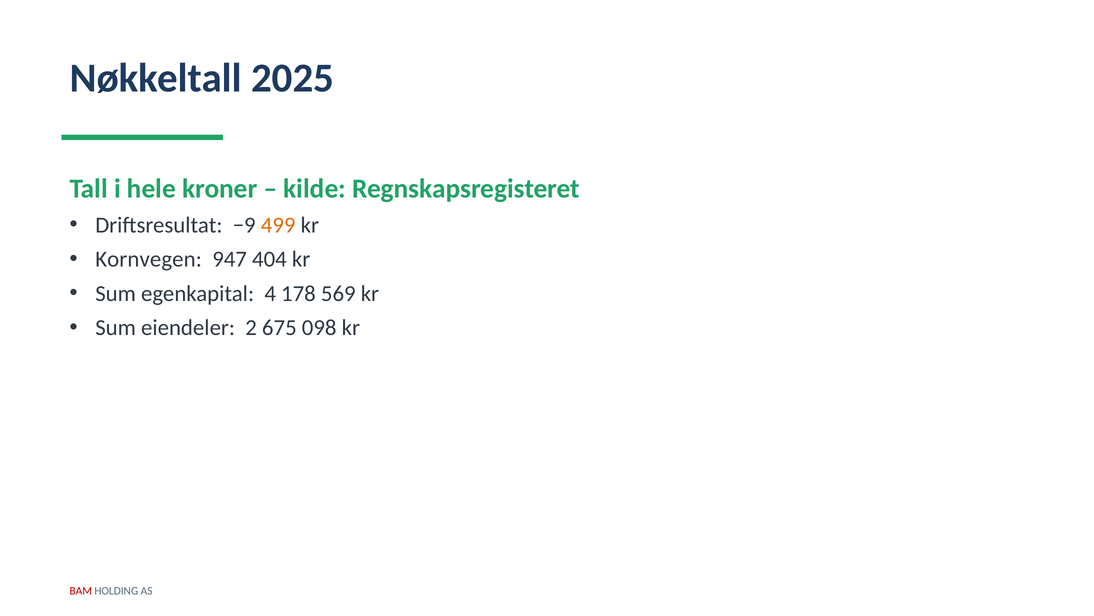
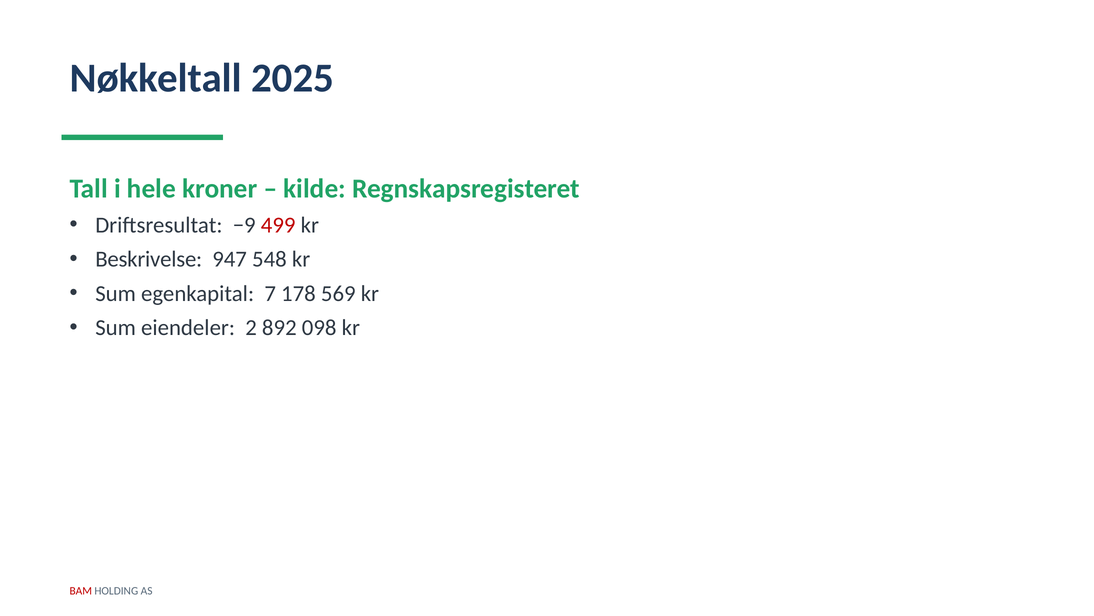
499 colour: orange -> red
Kornvegen: Kornvegen -> Beskrivelse
404: 404 -> 548
4: 4 -> 7
675: 675 -> 892
